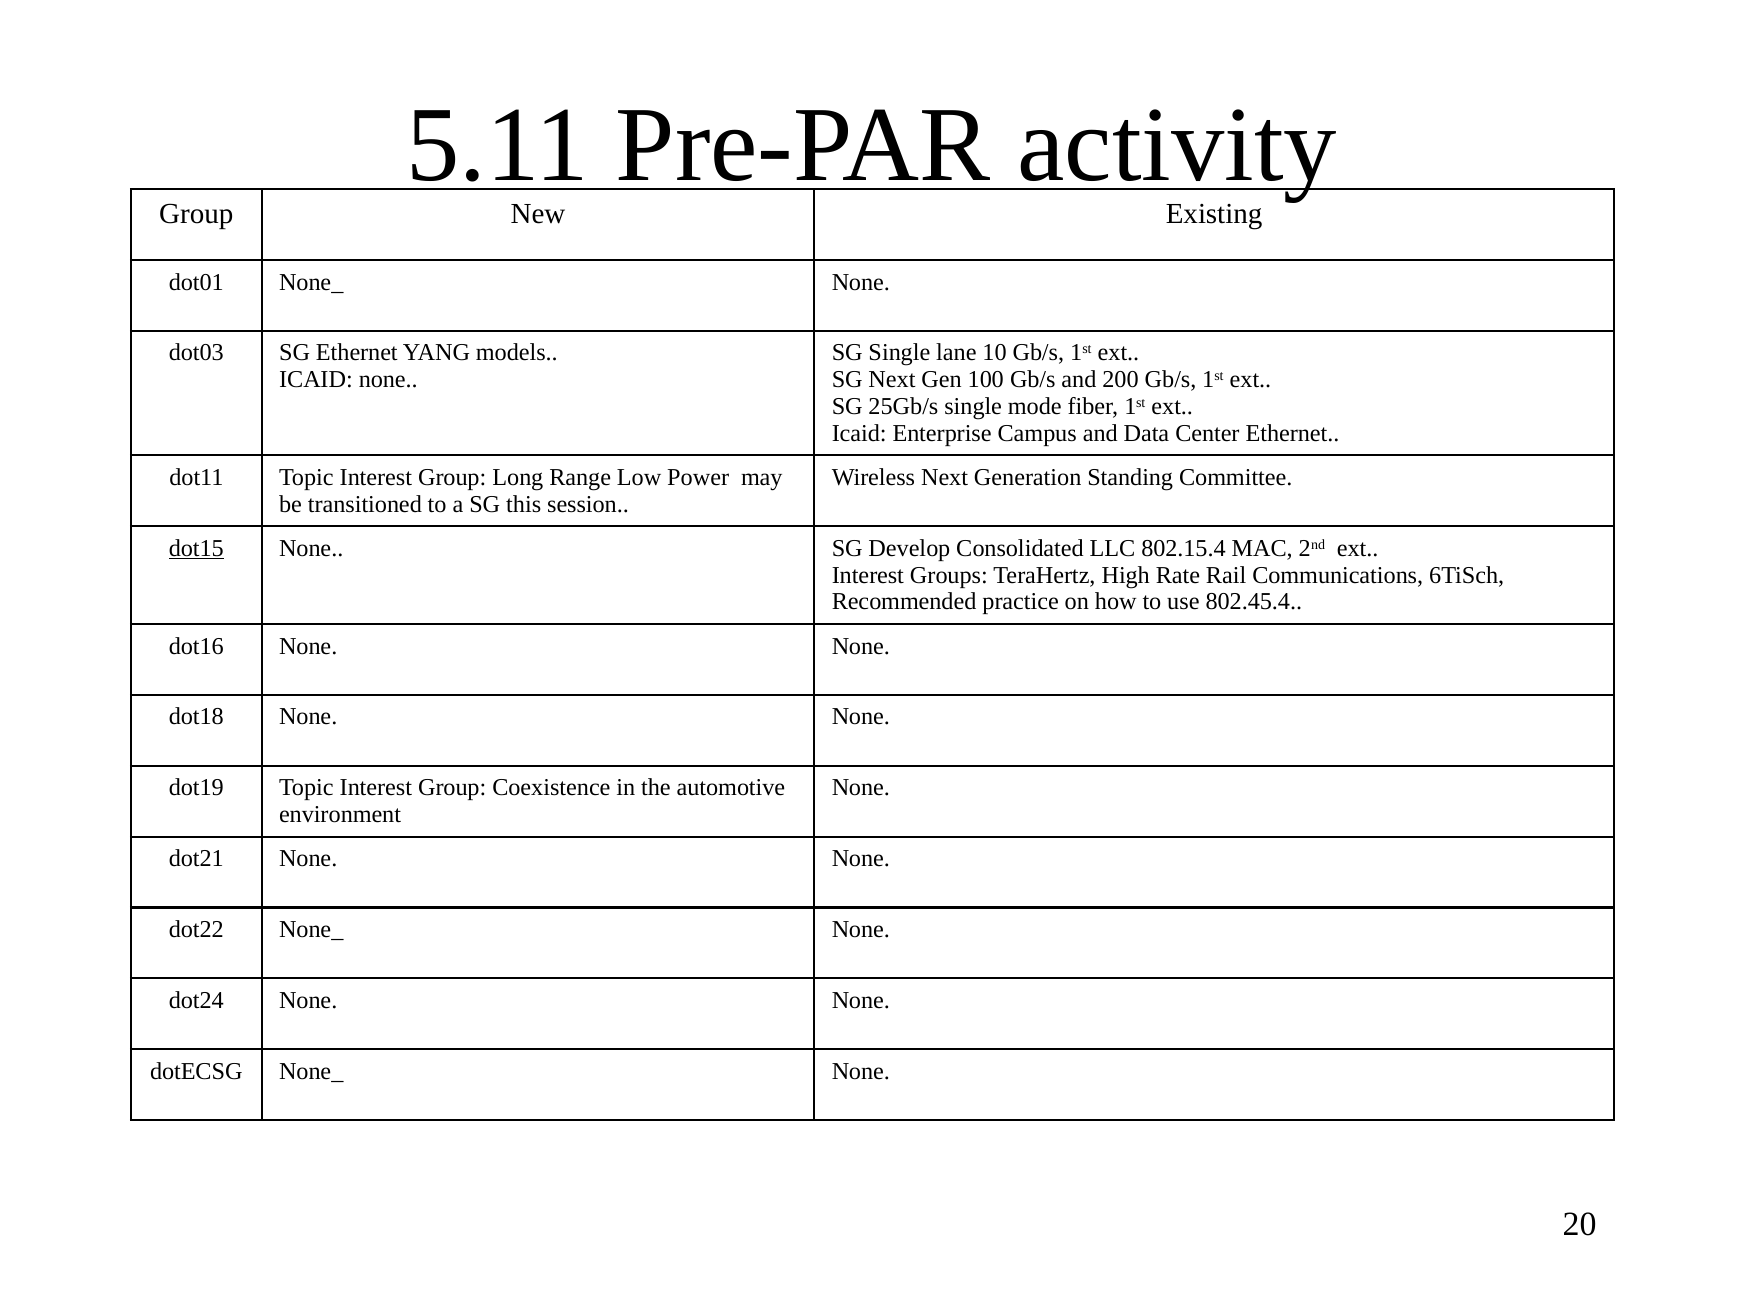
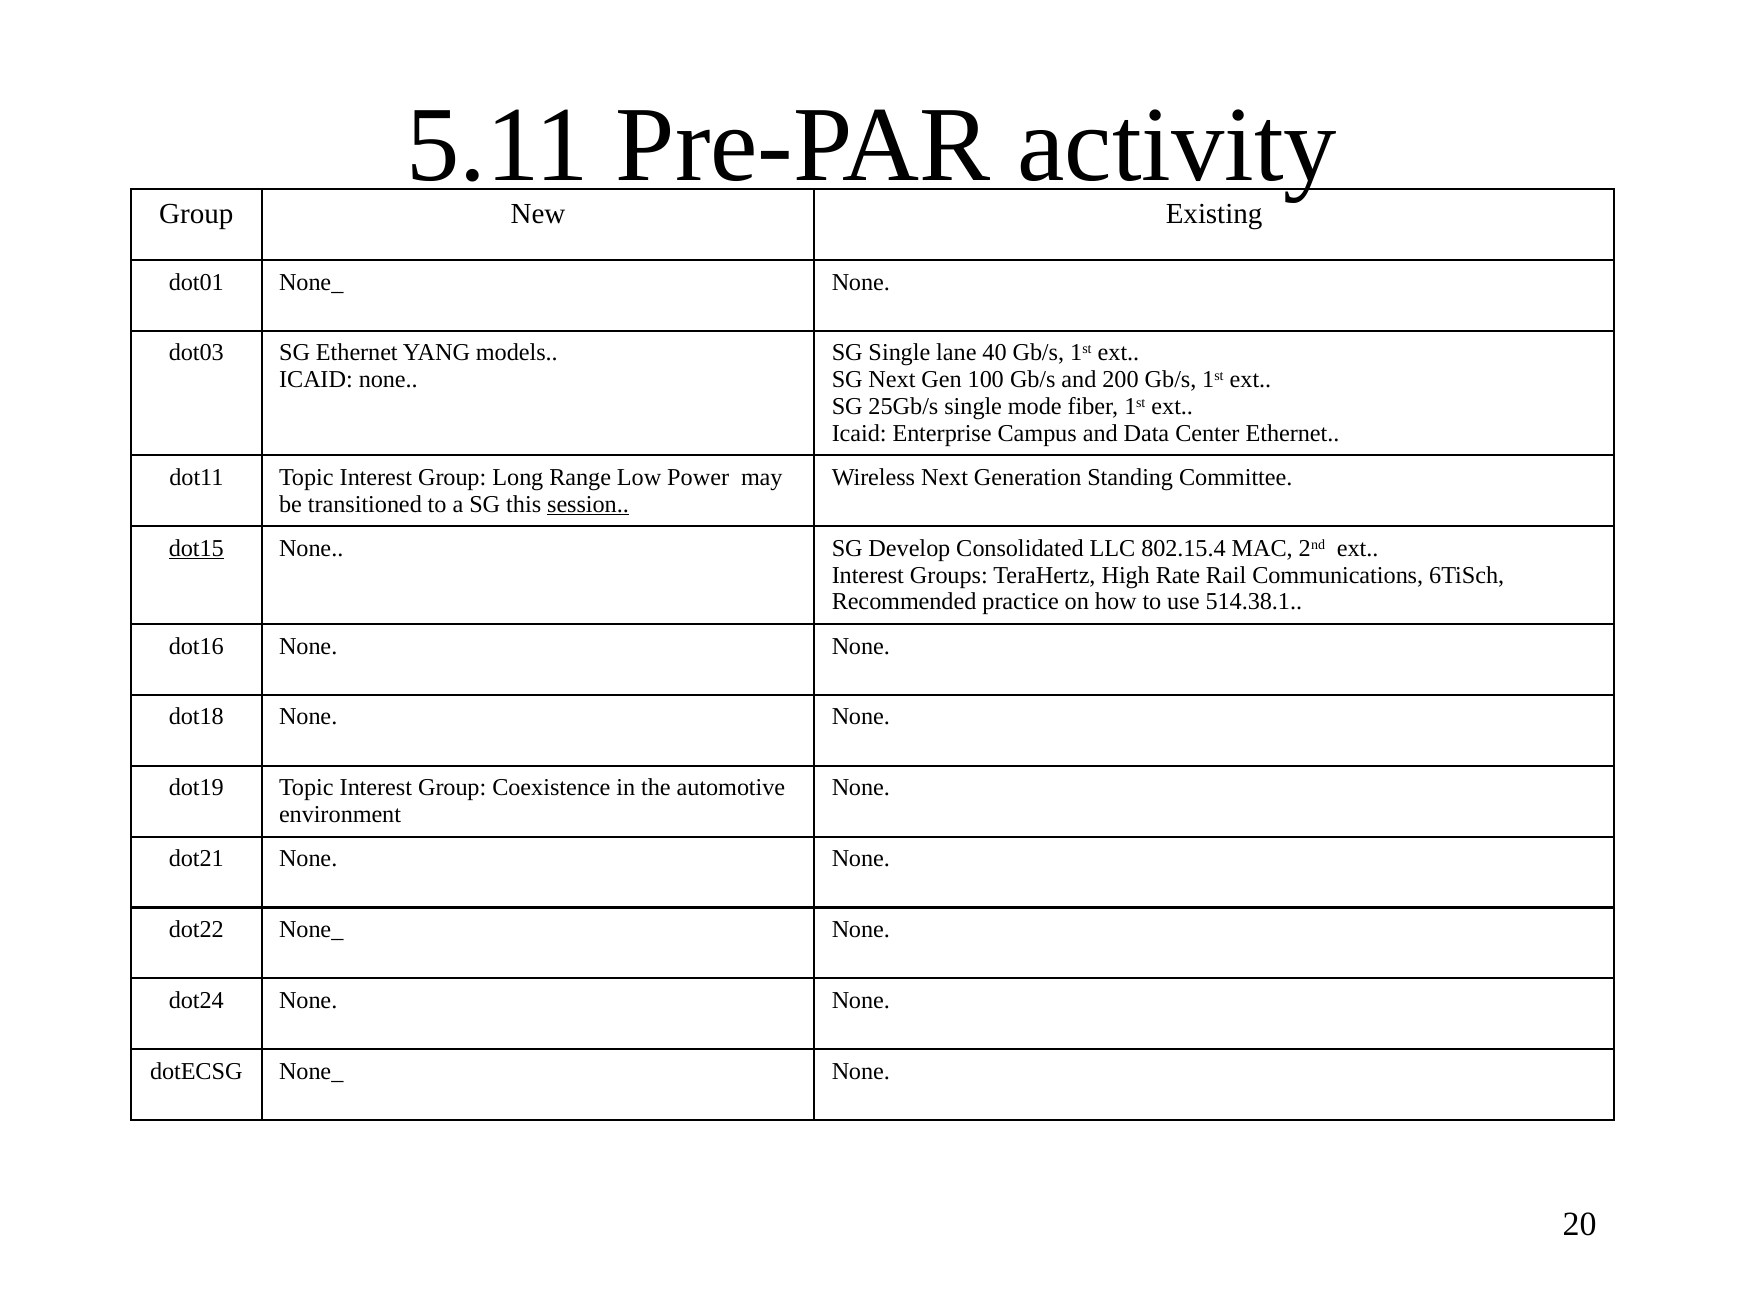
10: 10 -> 40
session underline: none -> present
802.45.4: 802.45.4 -> 514.38.1
